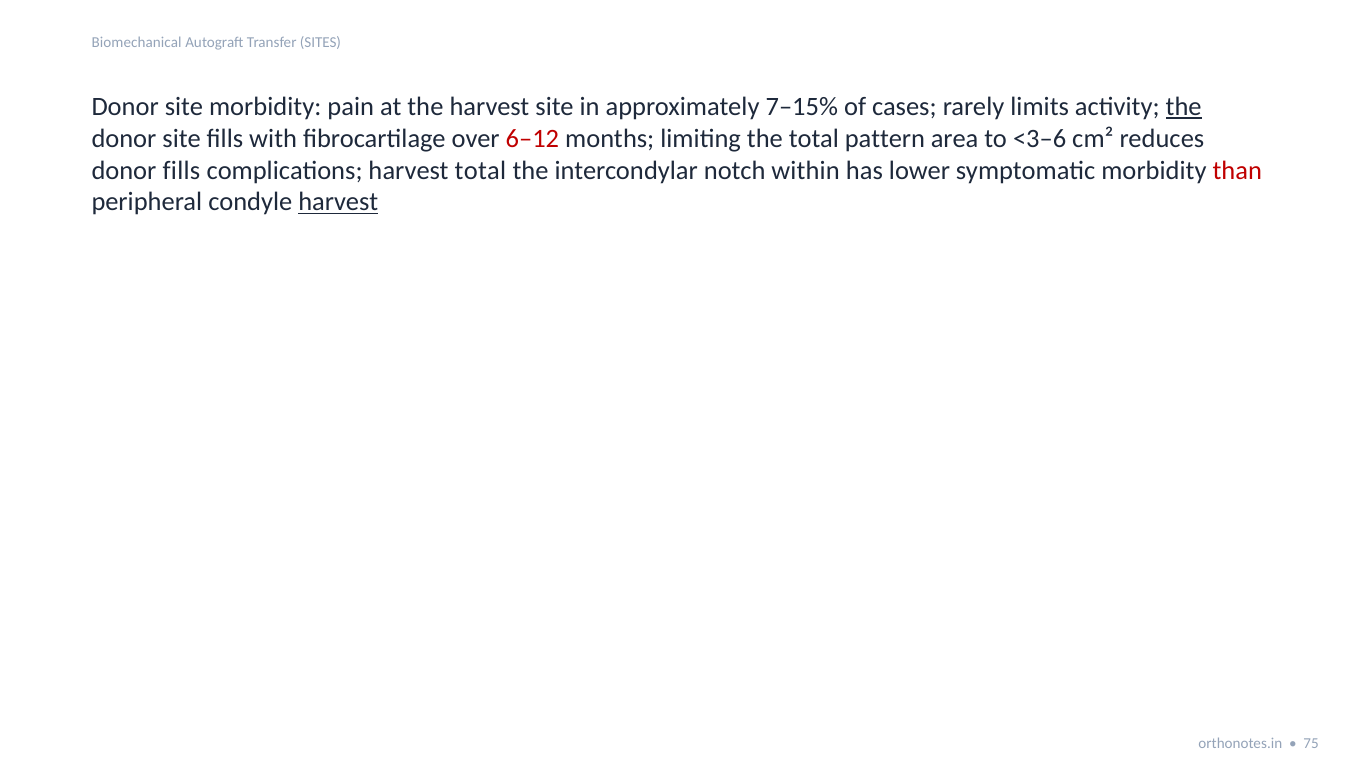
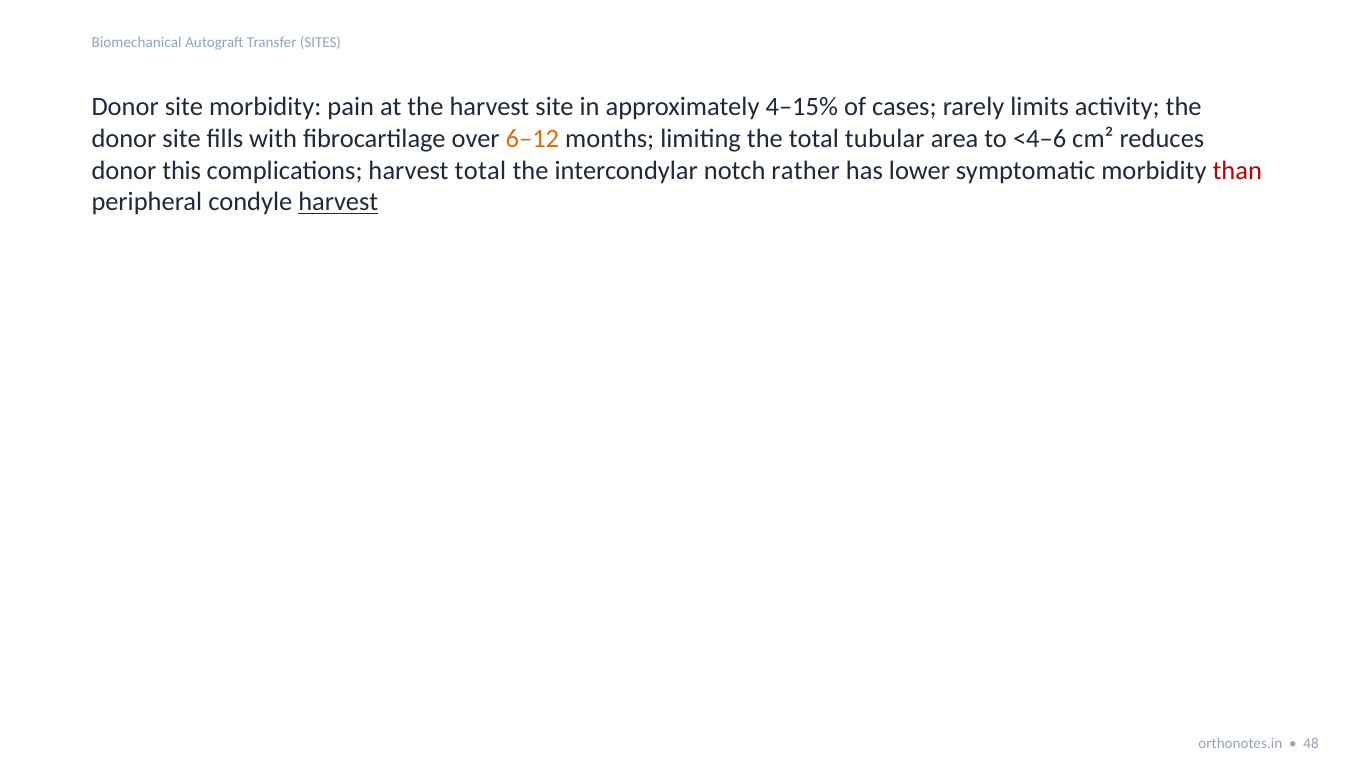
7–15%: 7–15% -> 4–15%
the at (1184, 107) underline: present -> none
6–12 colour: red -> orange
pattern: pattern -> tubular
<3–6: <3–6 -> <4–6
donor fills: fills -> this
within: within -> rather
75: 75 -> 48
